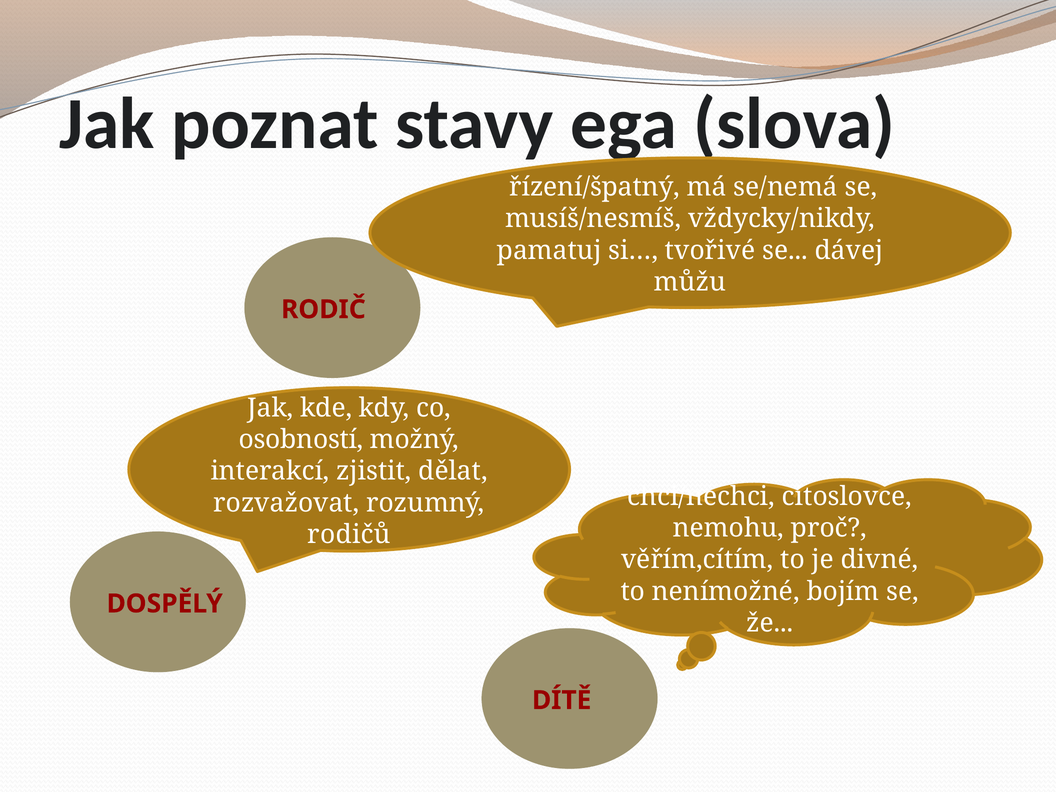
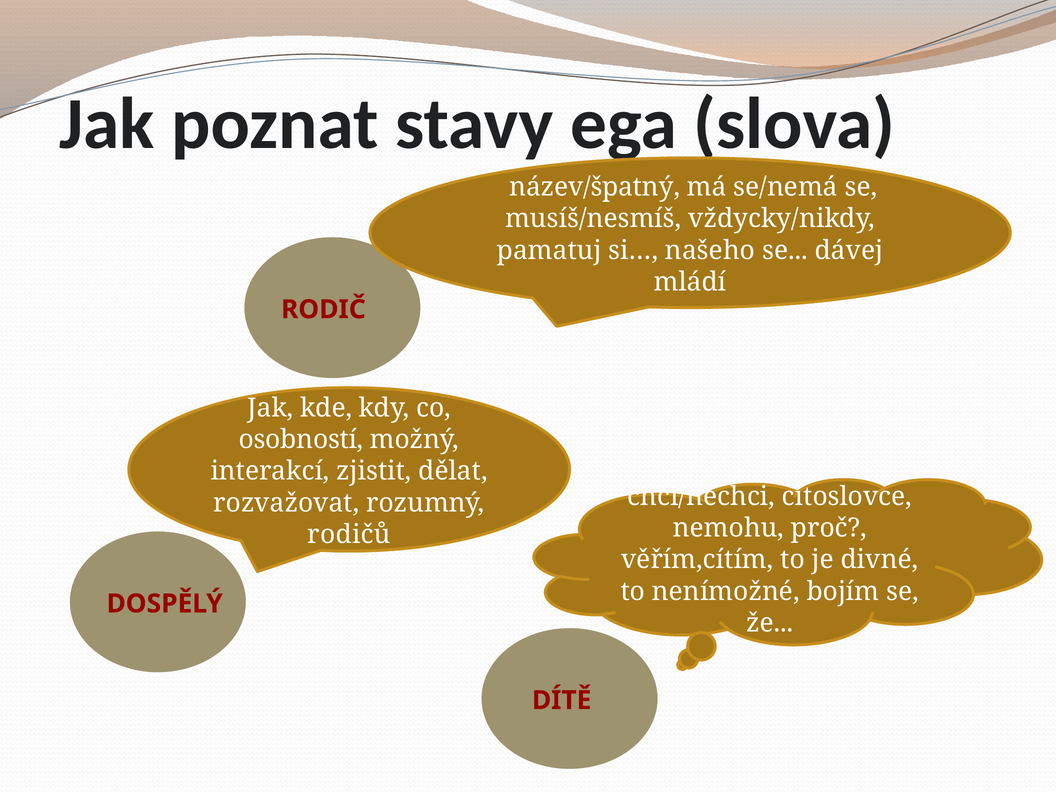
řízení/špatný: řízení/špatný -> název/špatný
tvořivé: tvořivé -> našeho
můžu: můžu -> mládí
